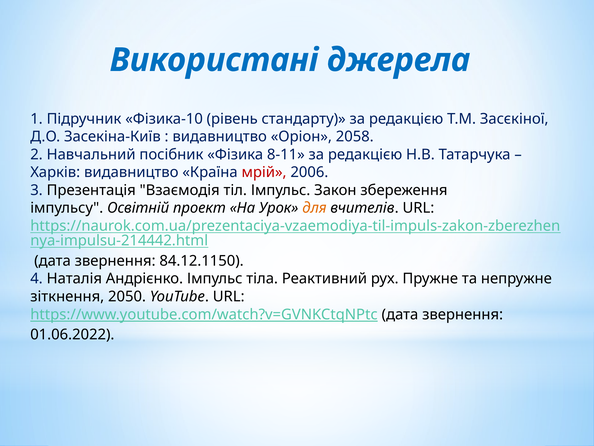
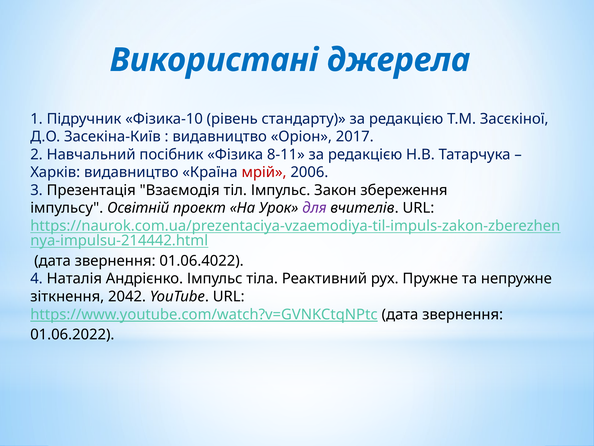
2058: 2058 -> 2017
для colour: orange -> purple
84.12.1150: 84.12.1150 -> 01.06.4022
2050: 2050 -> 2042
